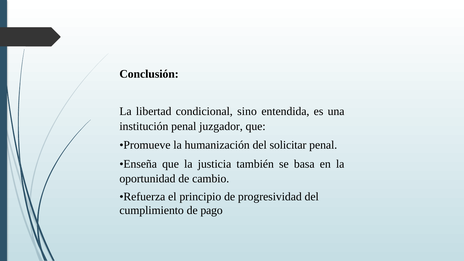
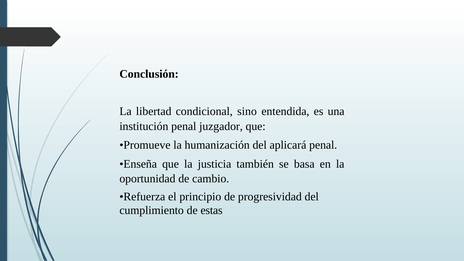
solicitar: solicitar -> aplicará
pago: pago -> estas
